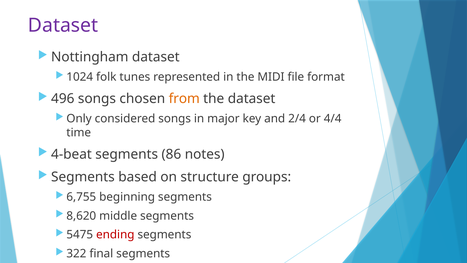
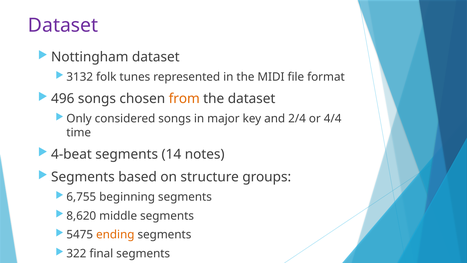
1024: 1024 -> 3132
86: 86 -> 14
ending colour: red -> orange
